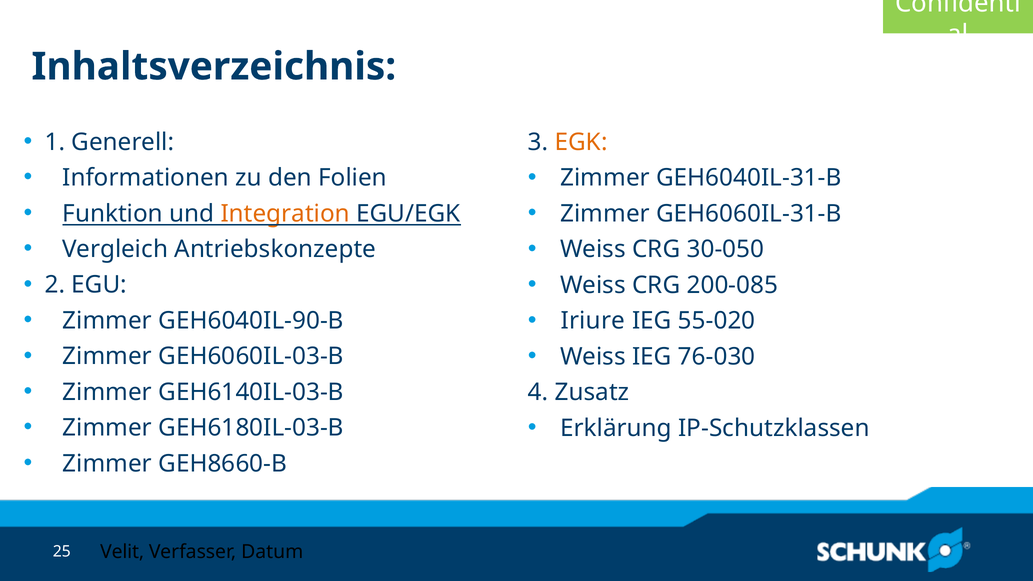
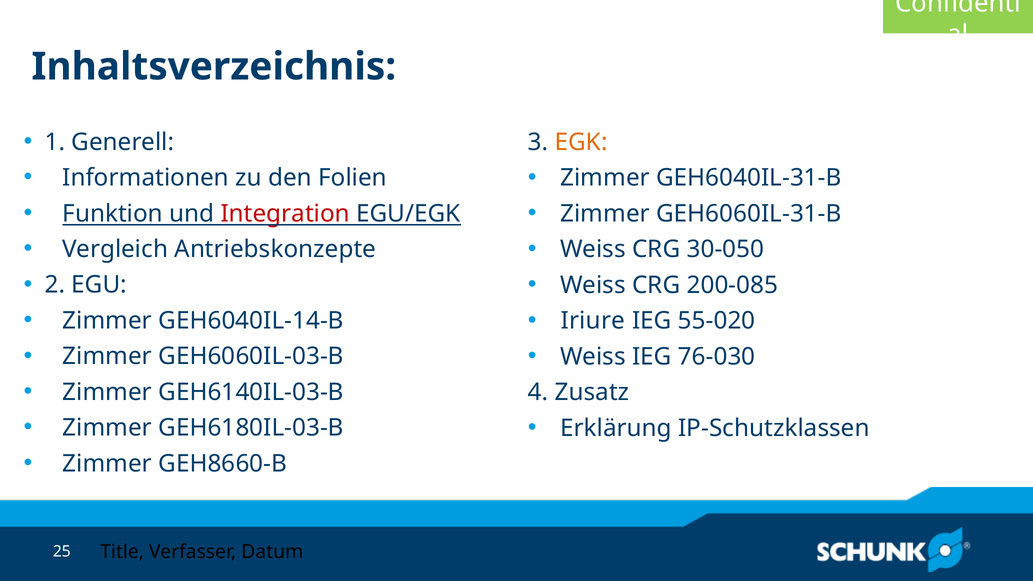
Integration colour: orange -> red
GEH6040IL-90-B: GEH6040IL-90-B -> GEH6040IL-14-B
Velit: Velit -> Title
